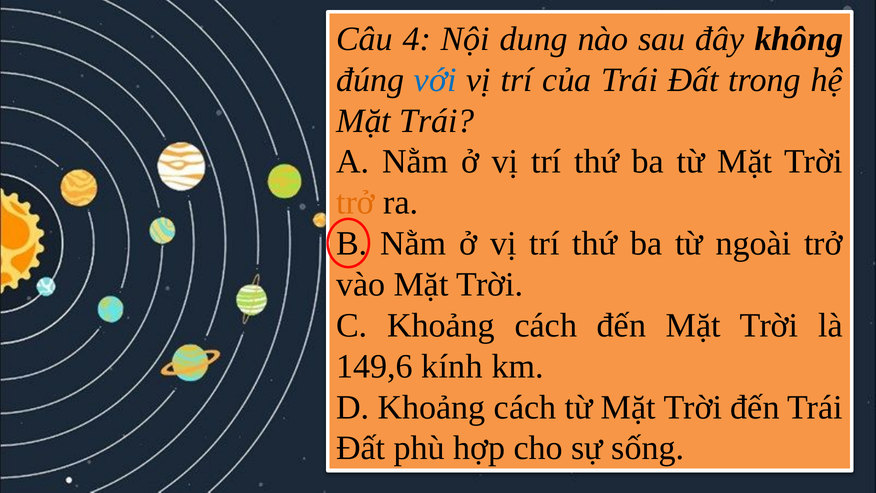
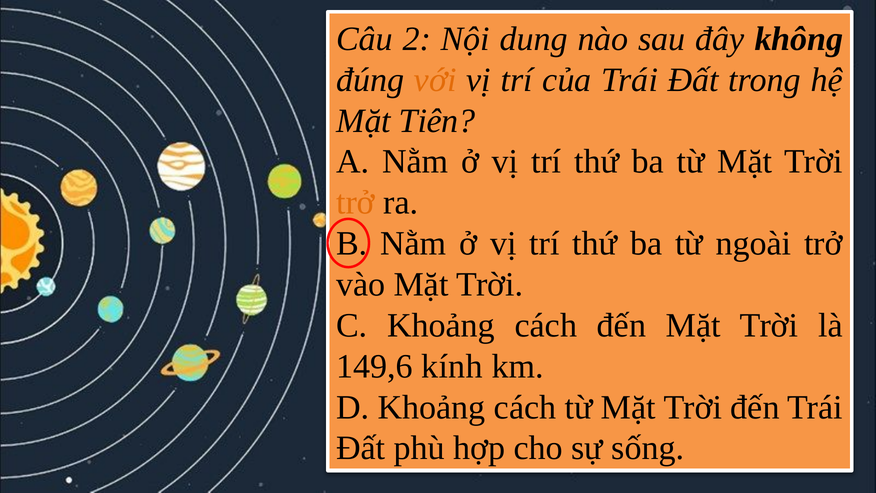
4: 4 -> 2
với colour: blue -> orange
Mặt Trái: Trái -> Tiên
